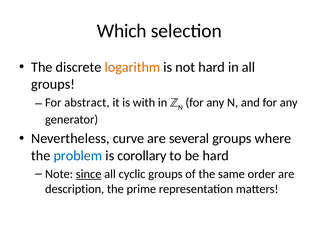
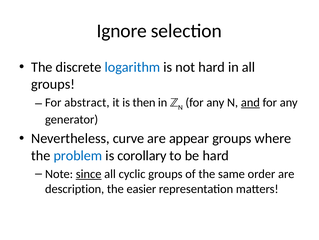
Which: Which -> Ignore
logarithm colour: orange -> blue
with: with -> then
and underline: none -> present
several: several -> appear
prime: prime -> easier
